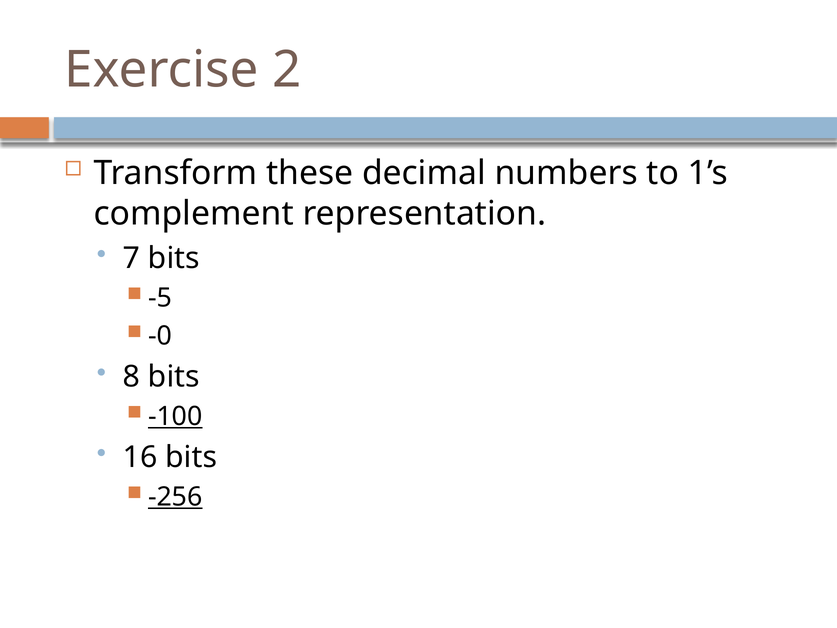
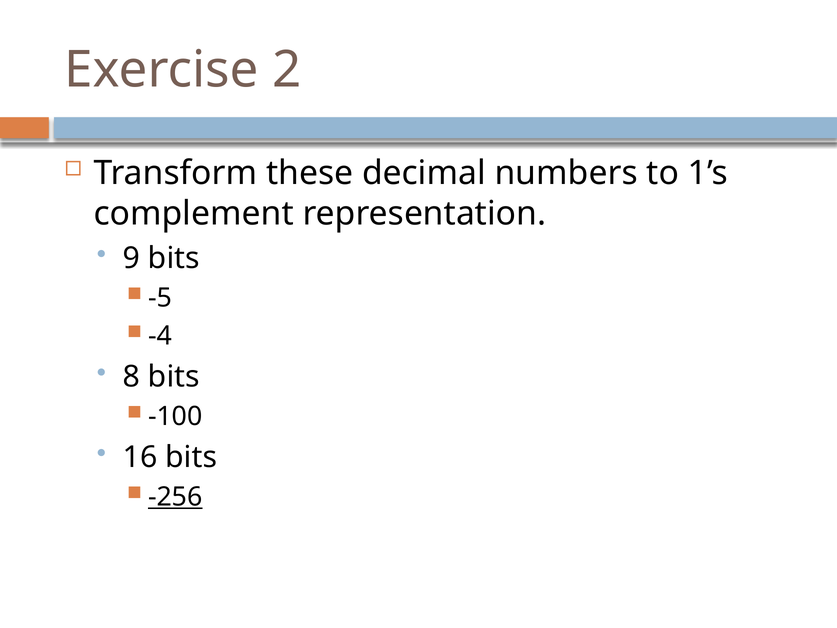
7: 7 -> 9
-0: -0 -> -4
-100 underline: present -> none
